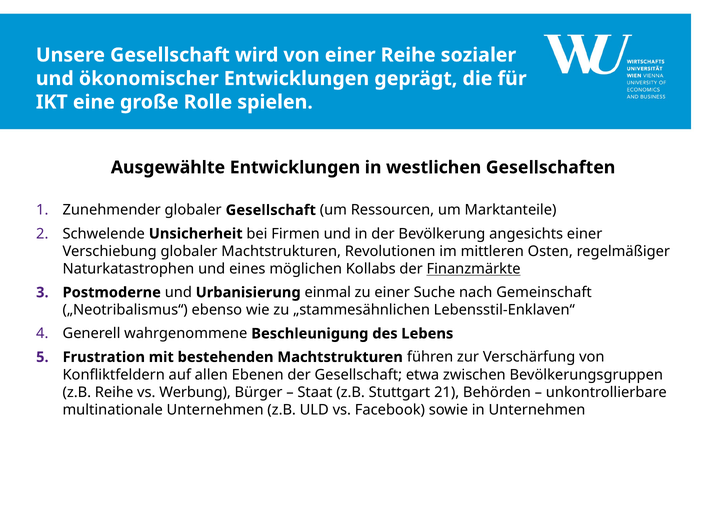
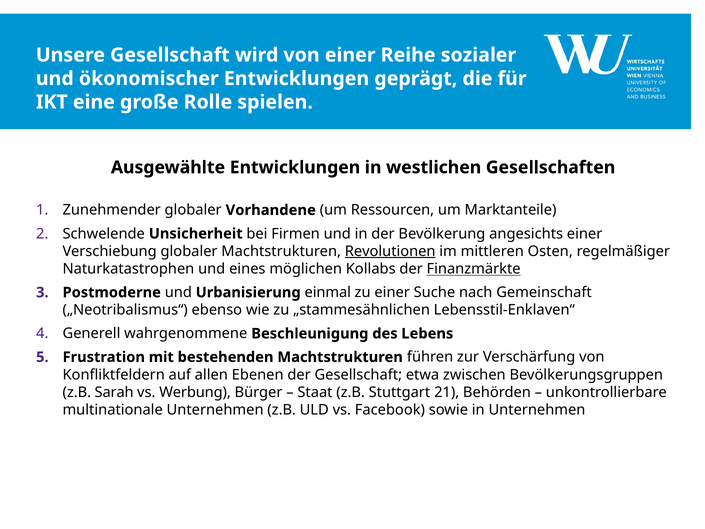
globaler Gesellschaft: Gesellschaft -> Vorhandene
Revolutionen underline: none -> present
z.B Reihe: Reihe -> Sarah
